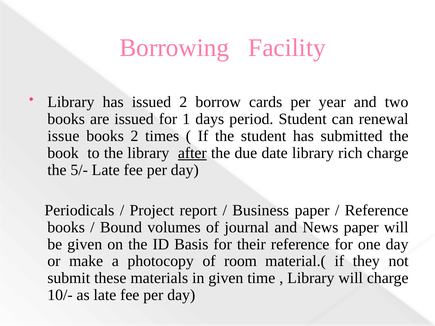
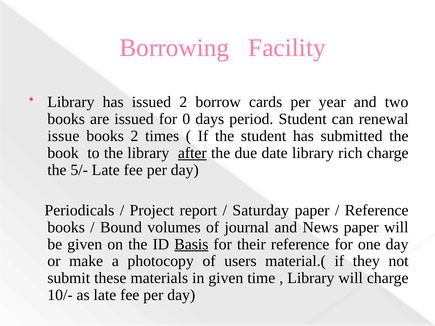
1: 1 -> 0
Business: Business -> Saturday
Basis underline: none -> present
room: room -> users
